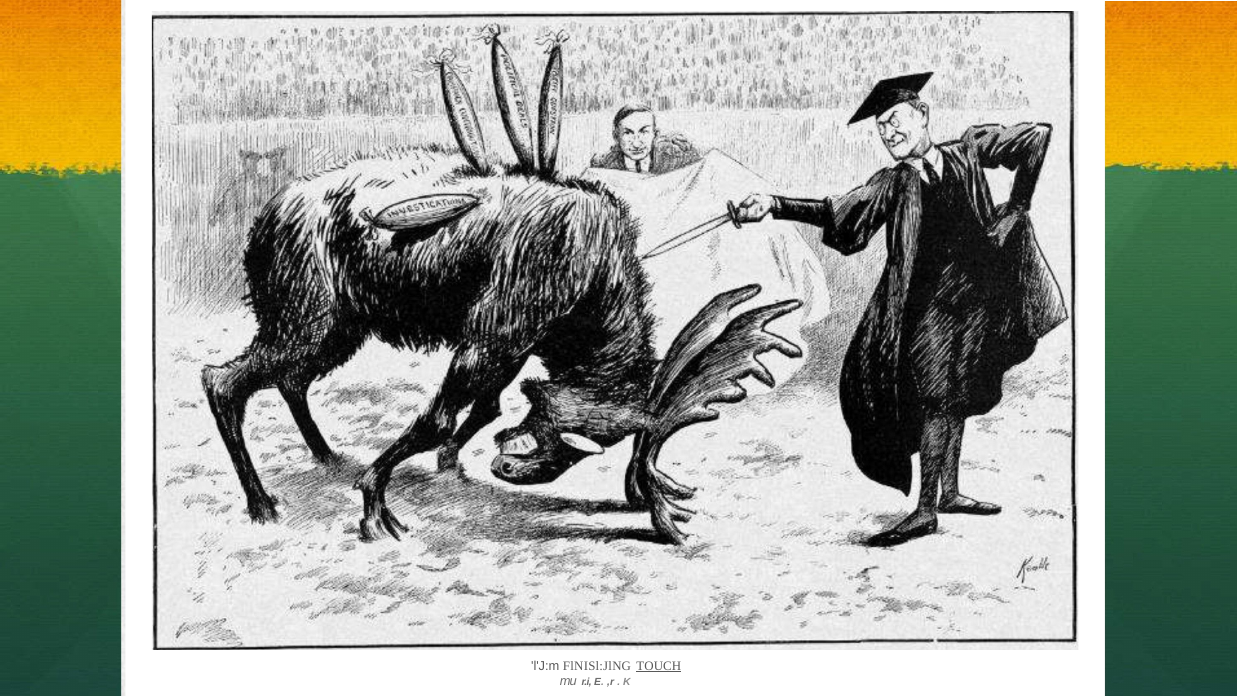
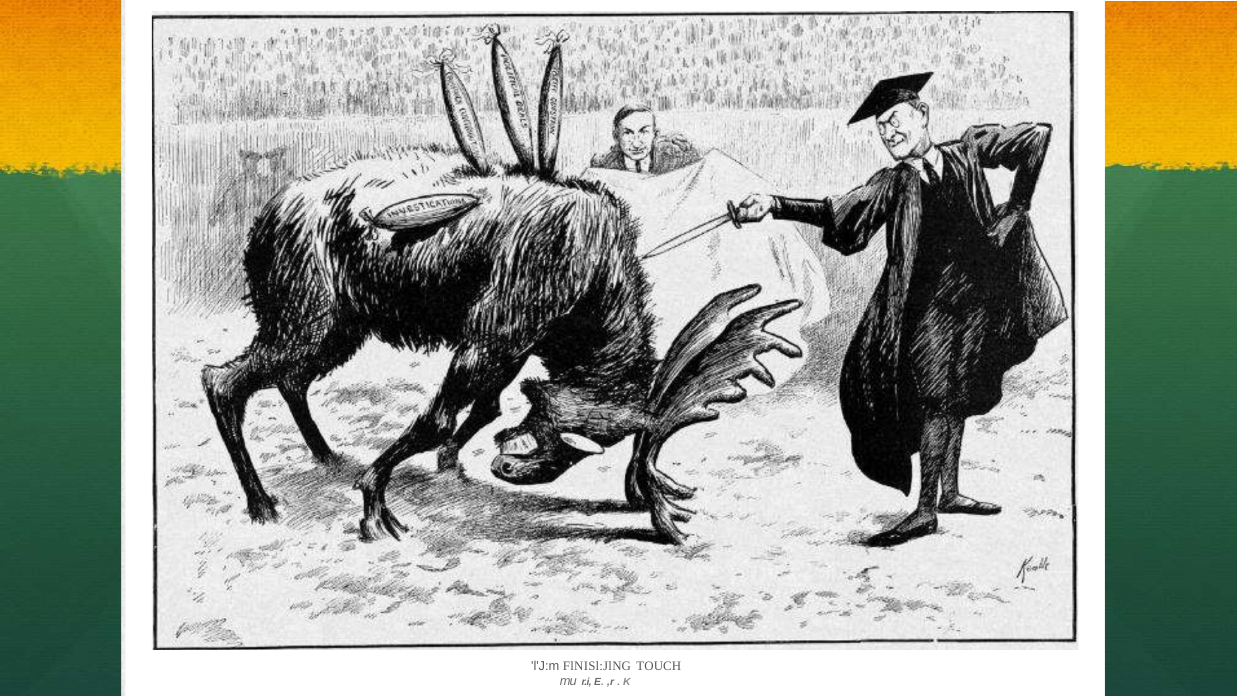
TOUCH underline: present -> none
